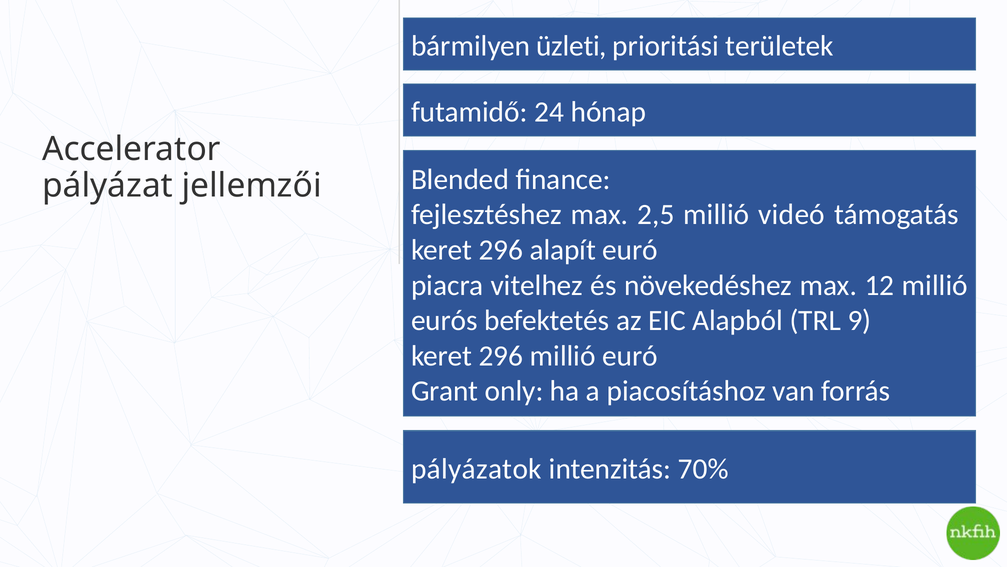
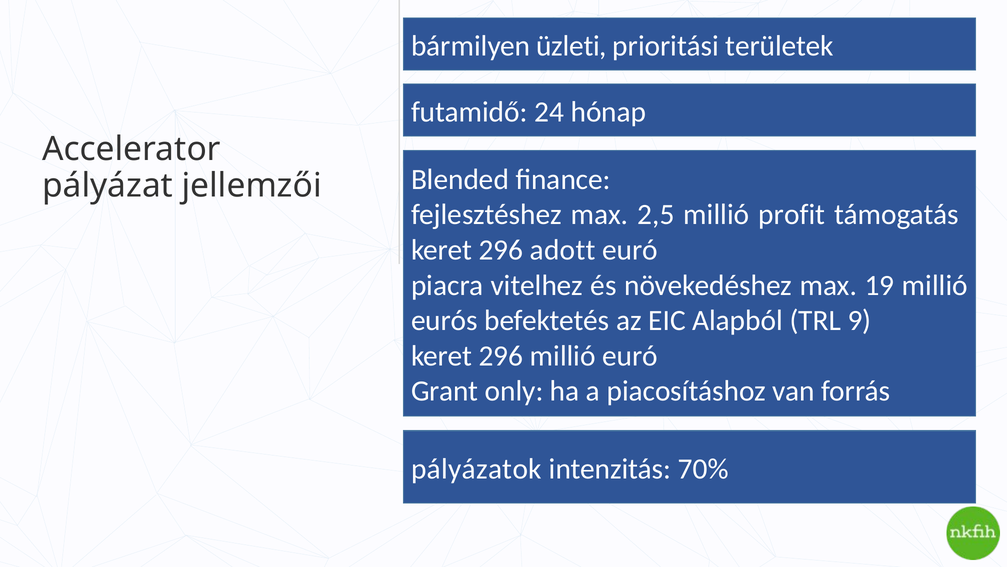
videó: videó -> profit
alapít: alapít -> adott
12: 12 -> 19
